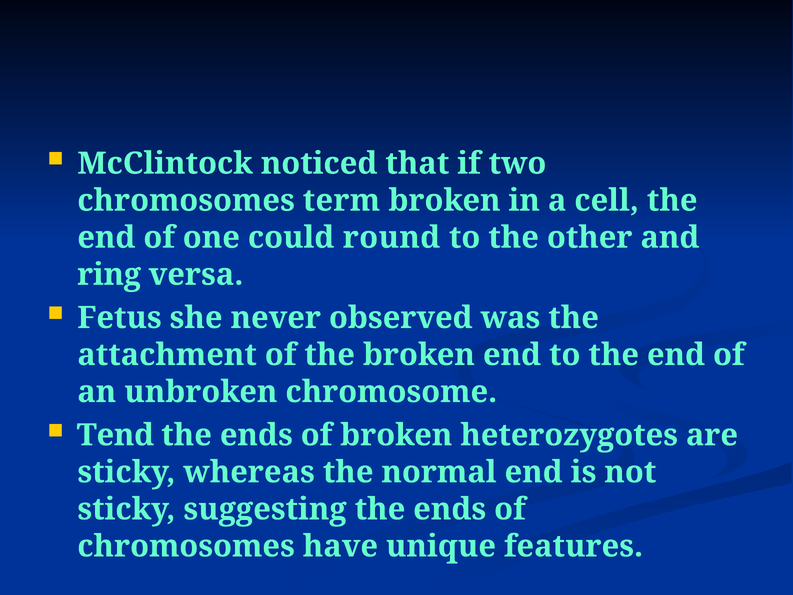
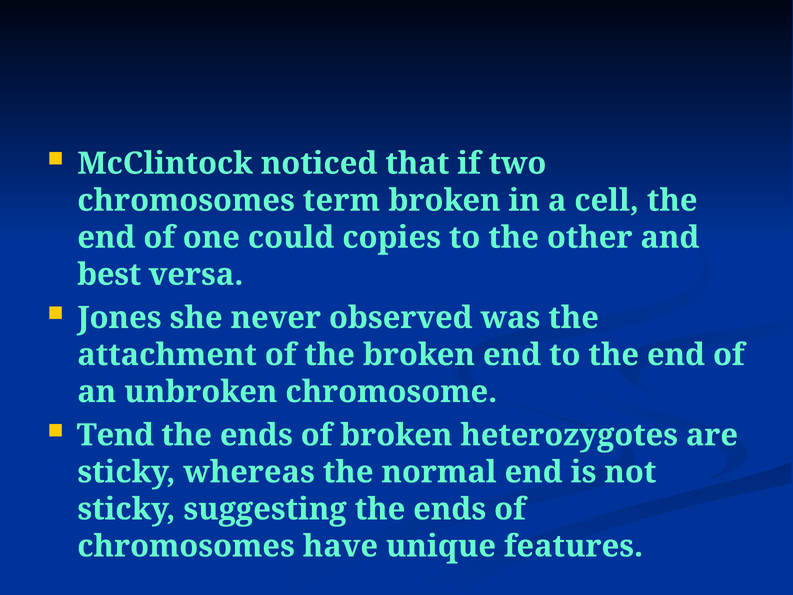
round: round -> copies
ring: ring -> best
Fetus: Fetus -> Jones
